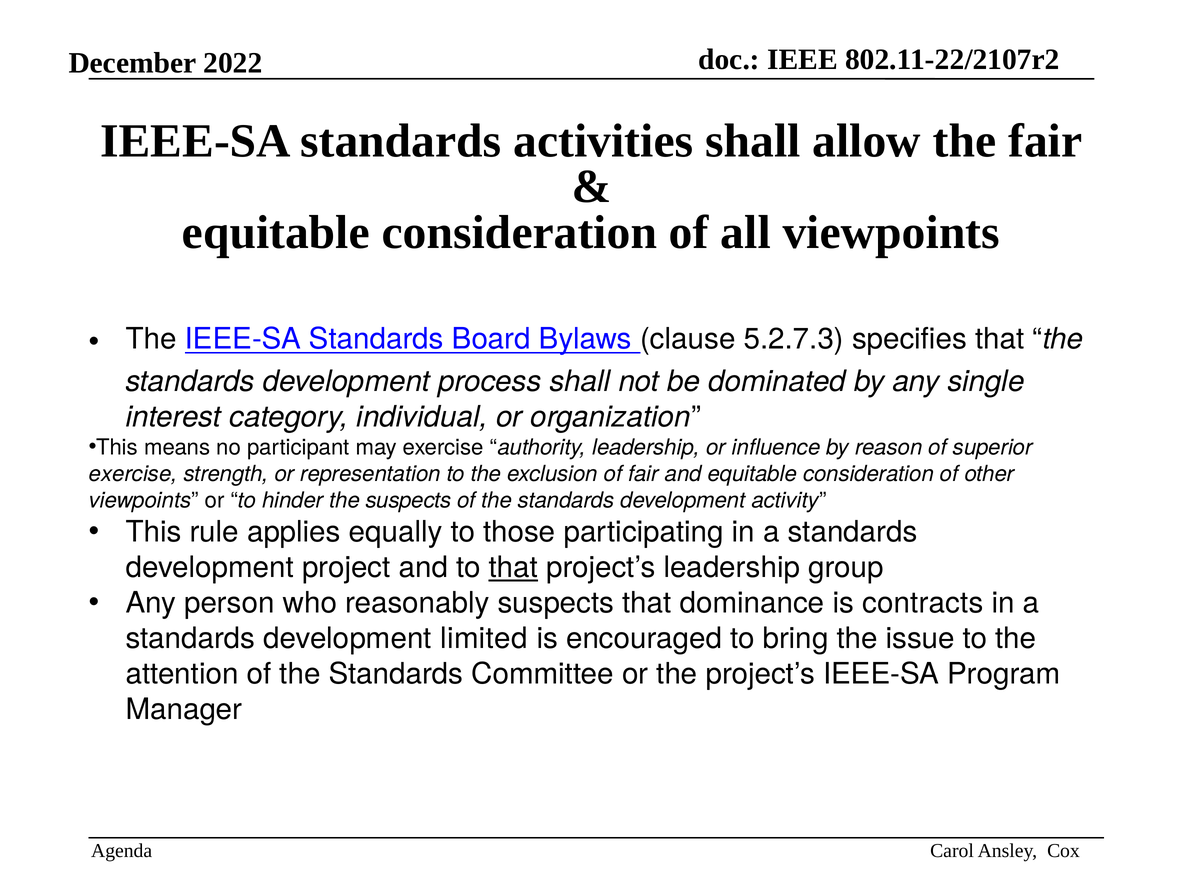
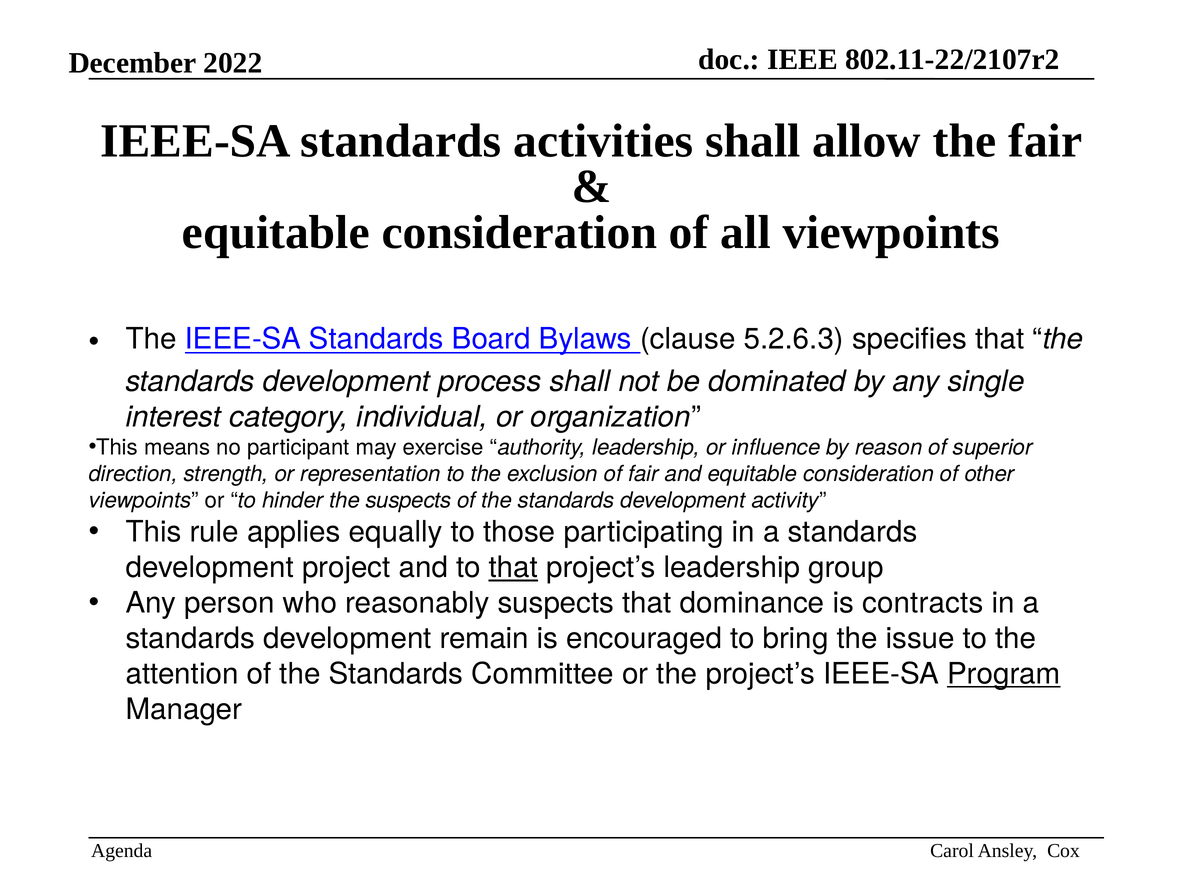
5.2.7.3: 5.2.7.3 -> 5.2.6.3
exercise at (133, 474): exercise -> direction
limited: limited -> remain
Program underline: none -> present
